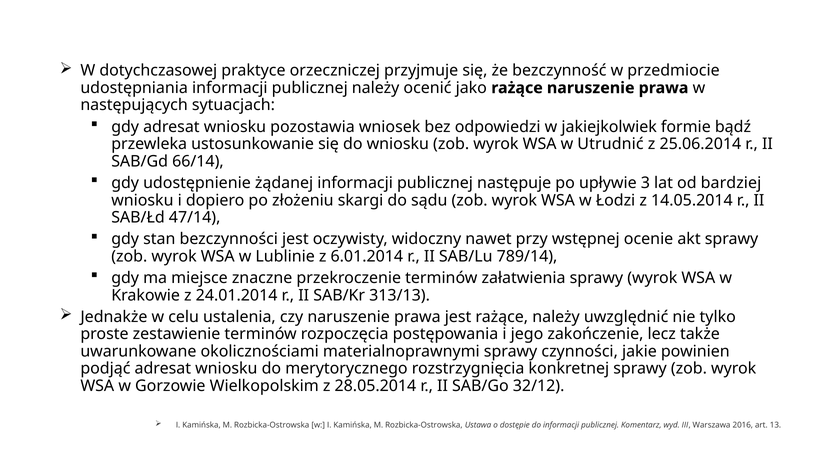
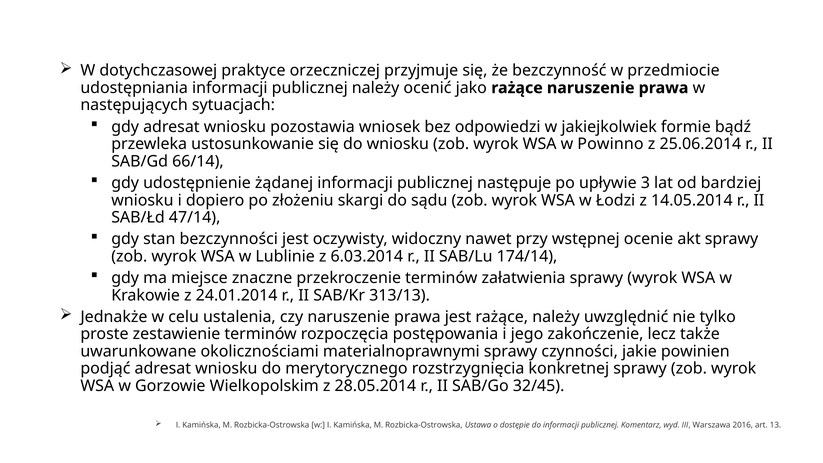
Utrudnić: Utrudnić -> Powinno
6.01.2014: 6.01.2014 -> 6.03.2014
789/14: 789/14 -> 174/14
32/12: 32/12 -> 32/45
